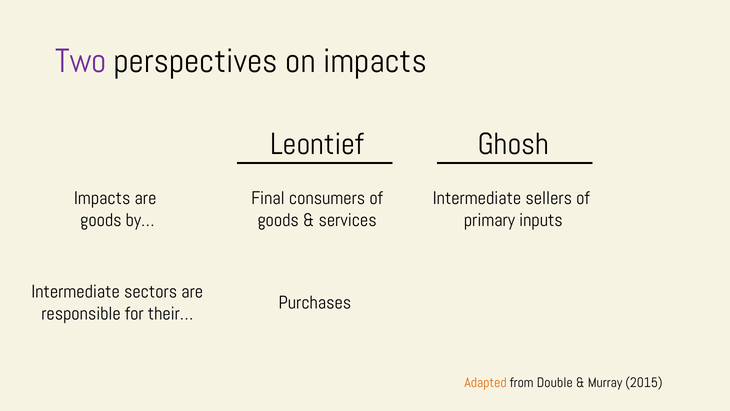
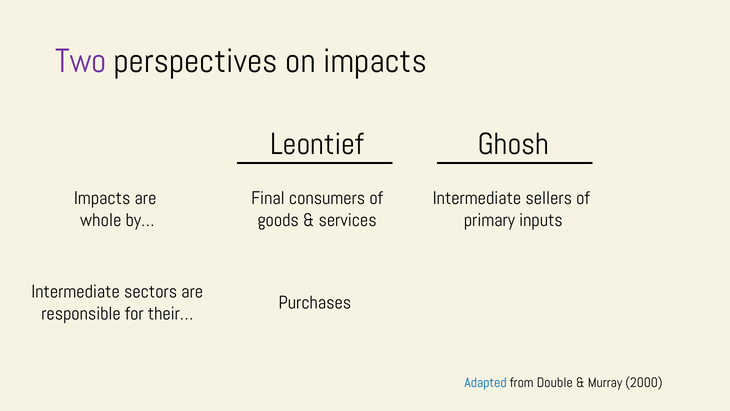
goods at (101, 220): goods -> whole
Adapted colour: orange -> blue
2015: 2015 -> 2000
